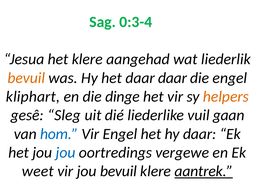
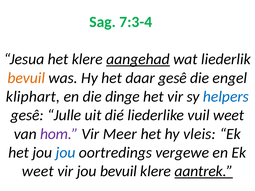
0:3-4: 0:3-4 -> 7:3-4
aangehad underline: none -> present
daar daar: daar -> gesê
helpers colour: orange -> blue
Sleg: Sleg -> Julle
vuil gaan: gaan -> weet
hom colour: blue -> purple
Vir Engel: Engel -> Meer
hy daar: daar -> vleis
